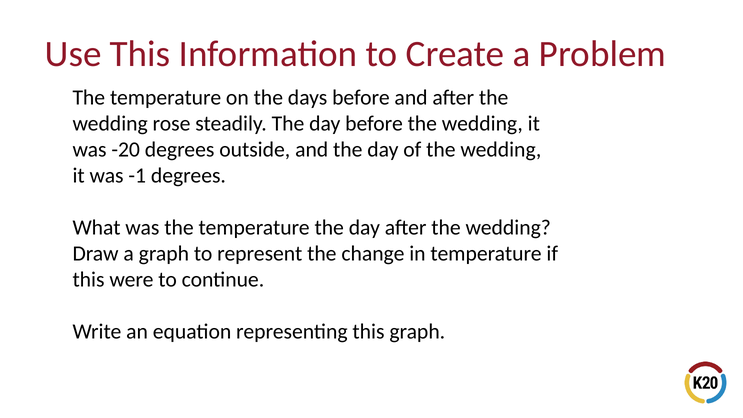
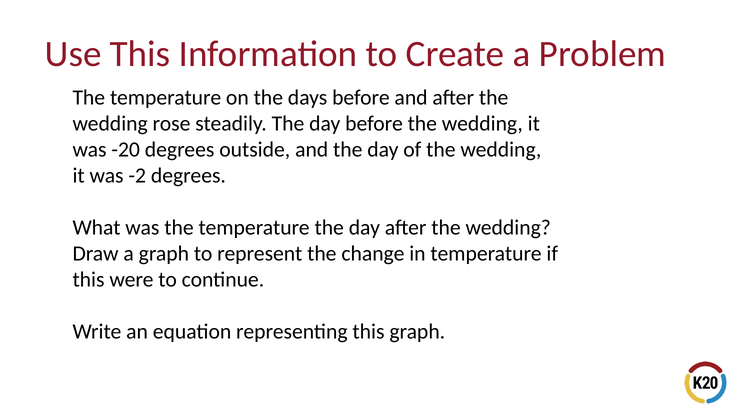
-1: -1 -> -2
